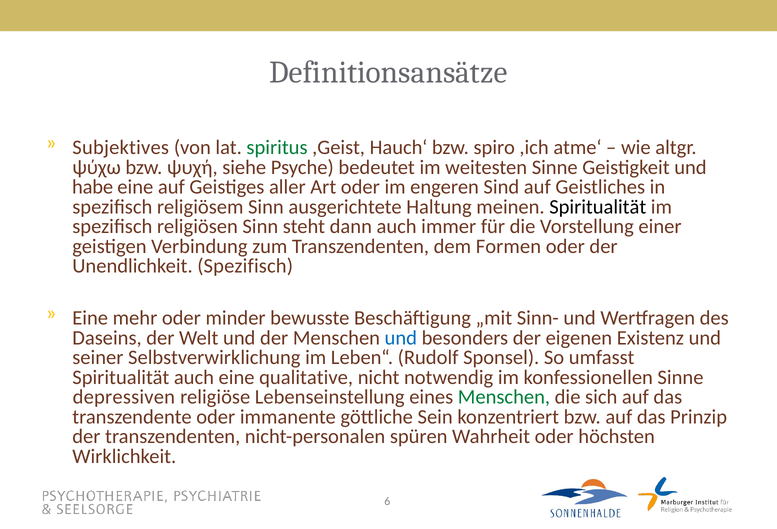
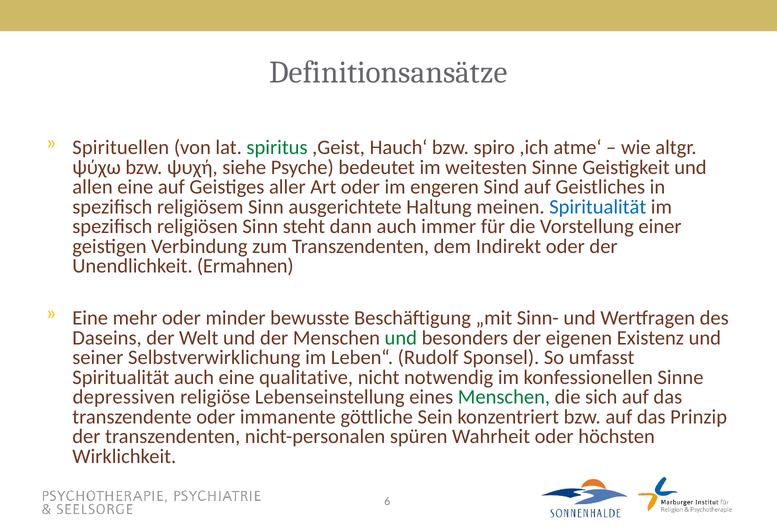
Subjektives: Subjektives -> Spirituellen
habe: habe -> allen
Spiritualität at (598, 207) colour: black -> blue
Formen: Formen -> Indirekt
Unendlichkeit Spezifisch: Spezifisch -> Ermahnen
und at (401, 338) colour: blue -> green
